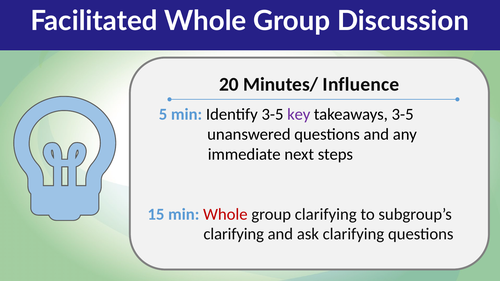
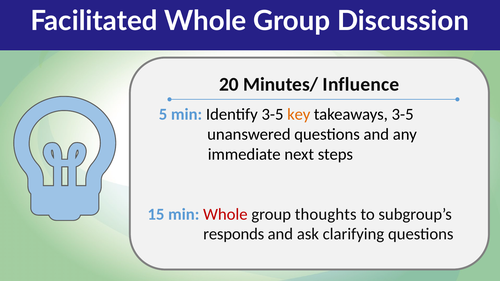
key colour: purple -> orange
group clarifying: clarifying -> thoughts
clarifying at (234, 234): clarifying -> responds
